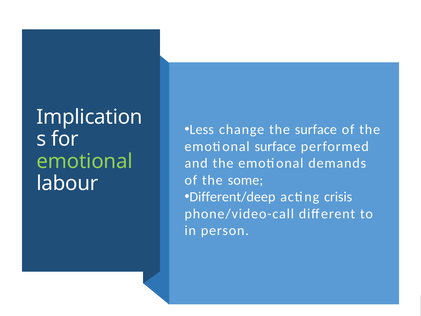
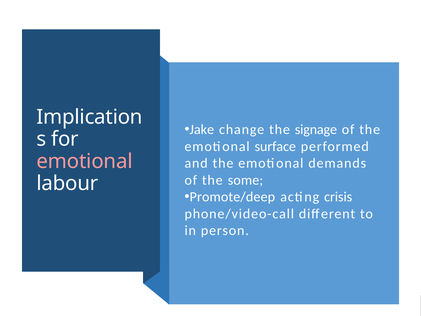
Less: Less -> Jake
the surface: surface -> signage
emotional at (85, 161) colour: light green -> pink
Different/deep: Different/deep -> Promote/deep
